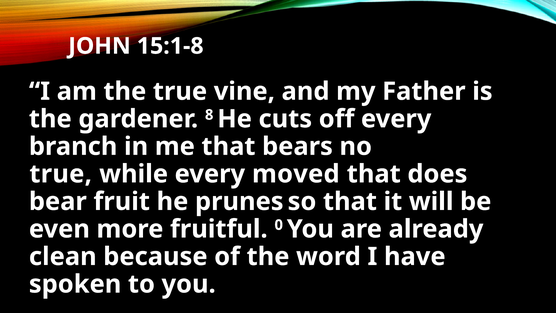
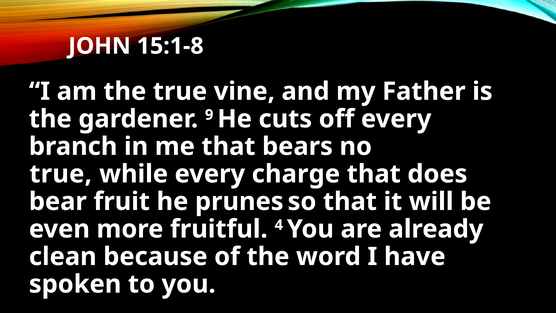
8: 8 -> 9
moved: moved -> charge
0: 0 -> 4
